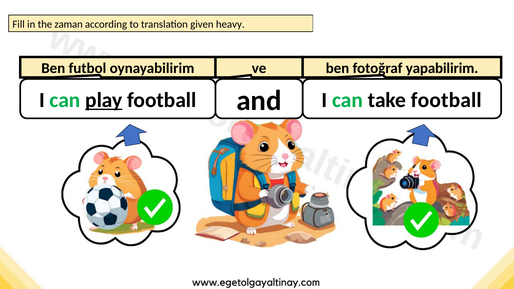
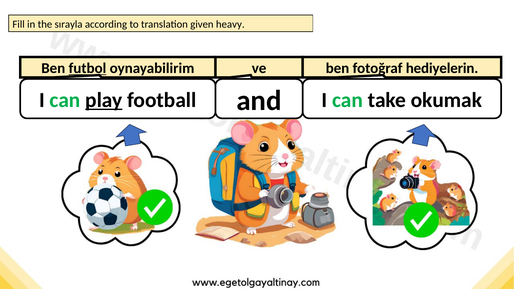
zaman: zaman -> sırayla
futbol underline: none -> present
yapabilirim: yapabilirim -> hediyelerin
take football: football -> okumak
